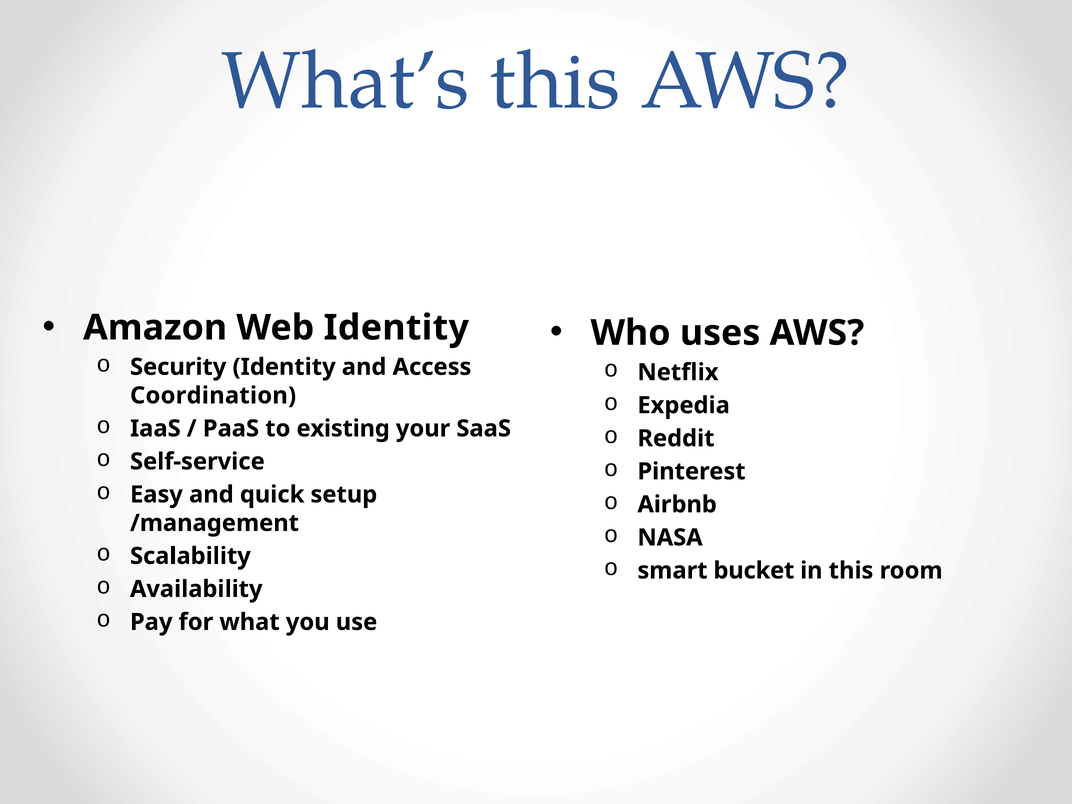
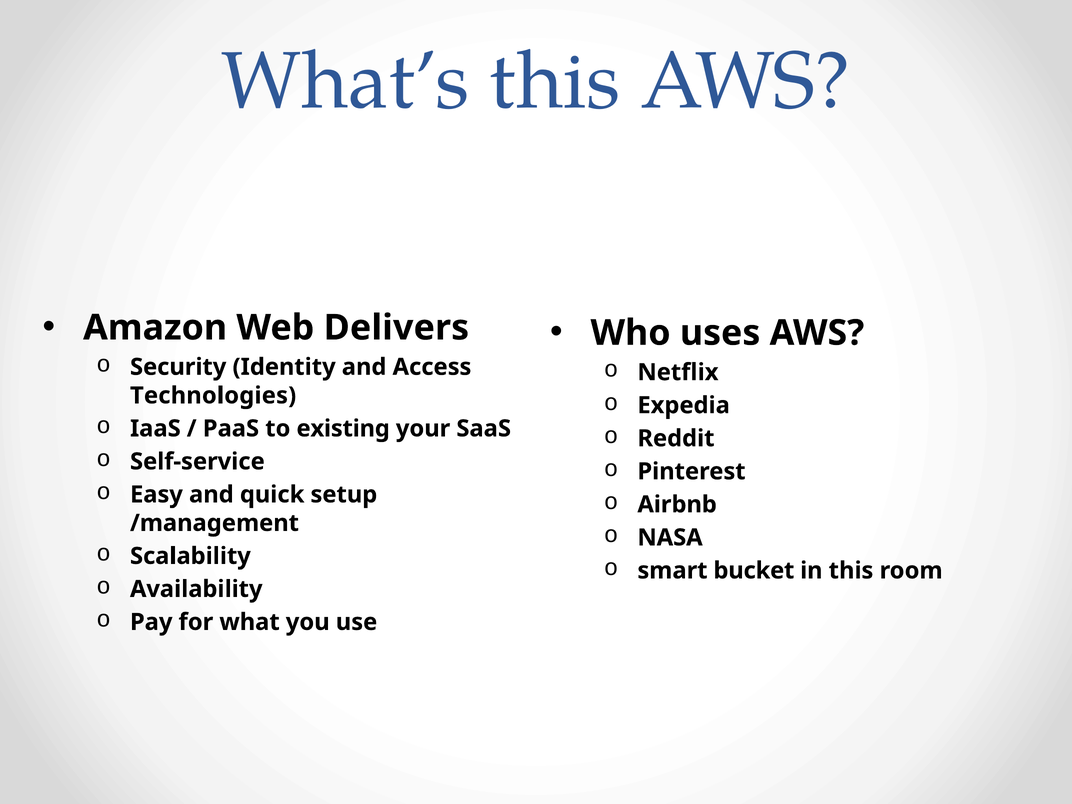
Web Identity: Identity -> Delivers
Coordination: Coordination -> Technologies
